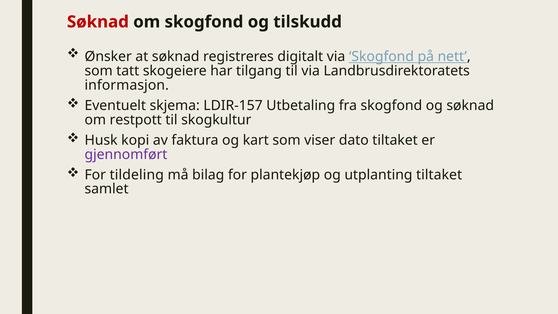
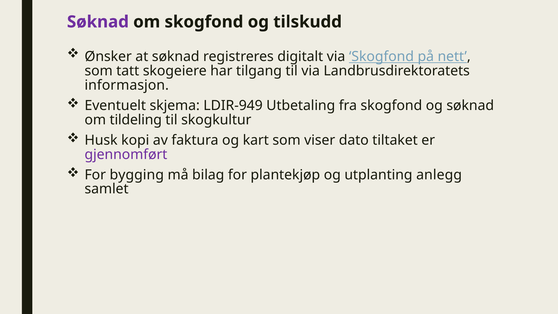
Søknad at (98, 22) colour: red -> purple
LDIR-157: LDIR-157 -> LDIR-949
restpott: restpott -> tildeling
tildeling: tildeling -> bygging
utplanting tiltaket: tiltaket -> anlegg
